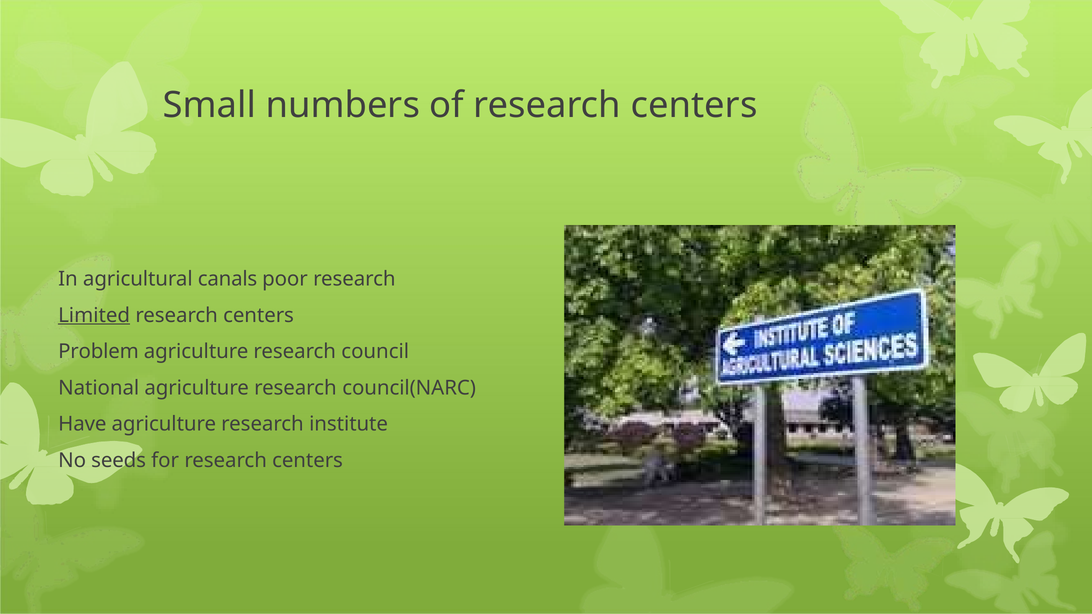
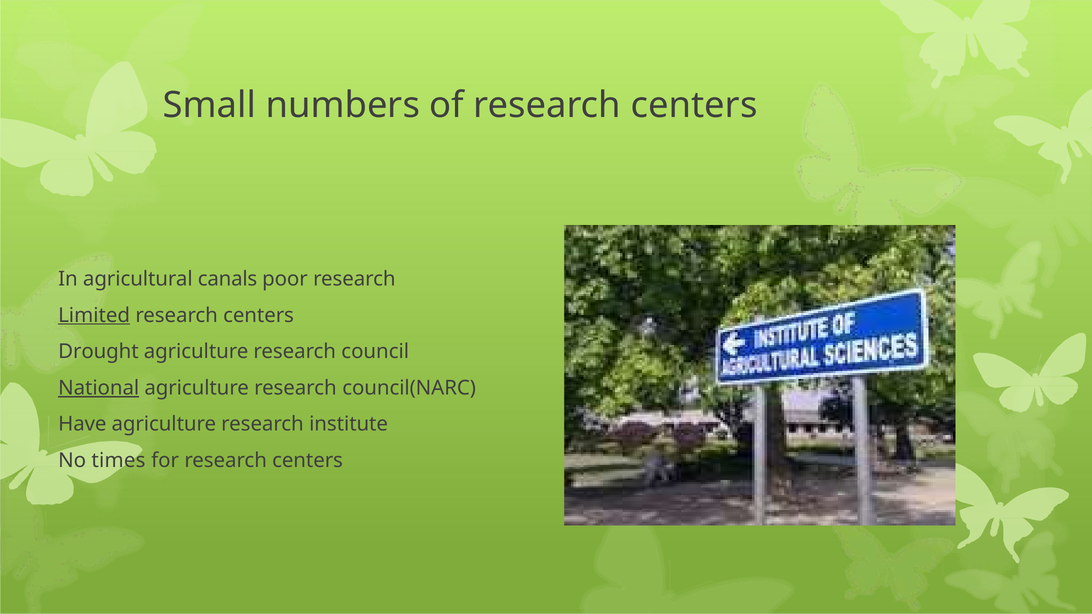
Problem: Problem -> Drought
National underline: none -> present
seeds: seeds -> times
